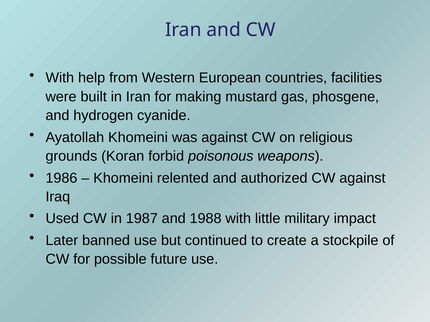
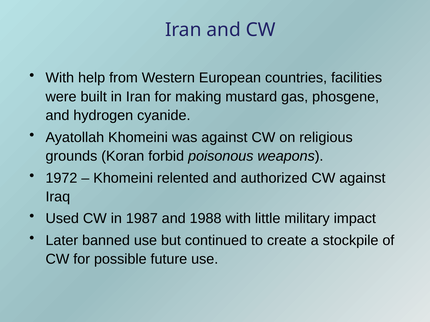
1986: 1986 -> 1972
